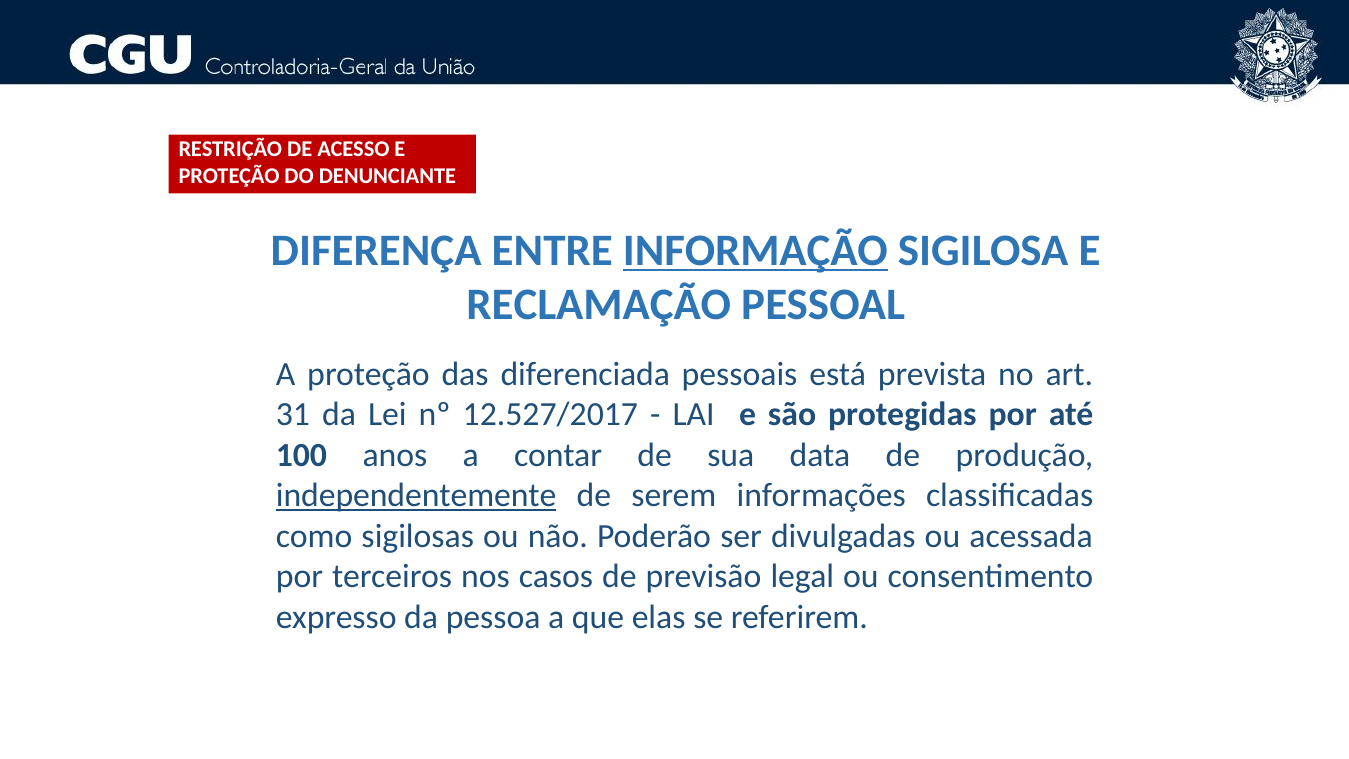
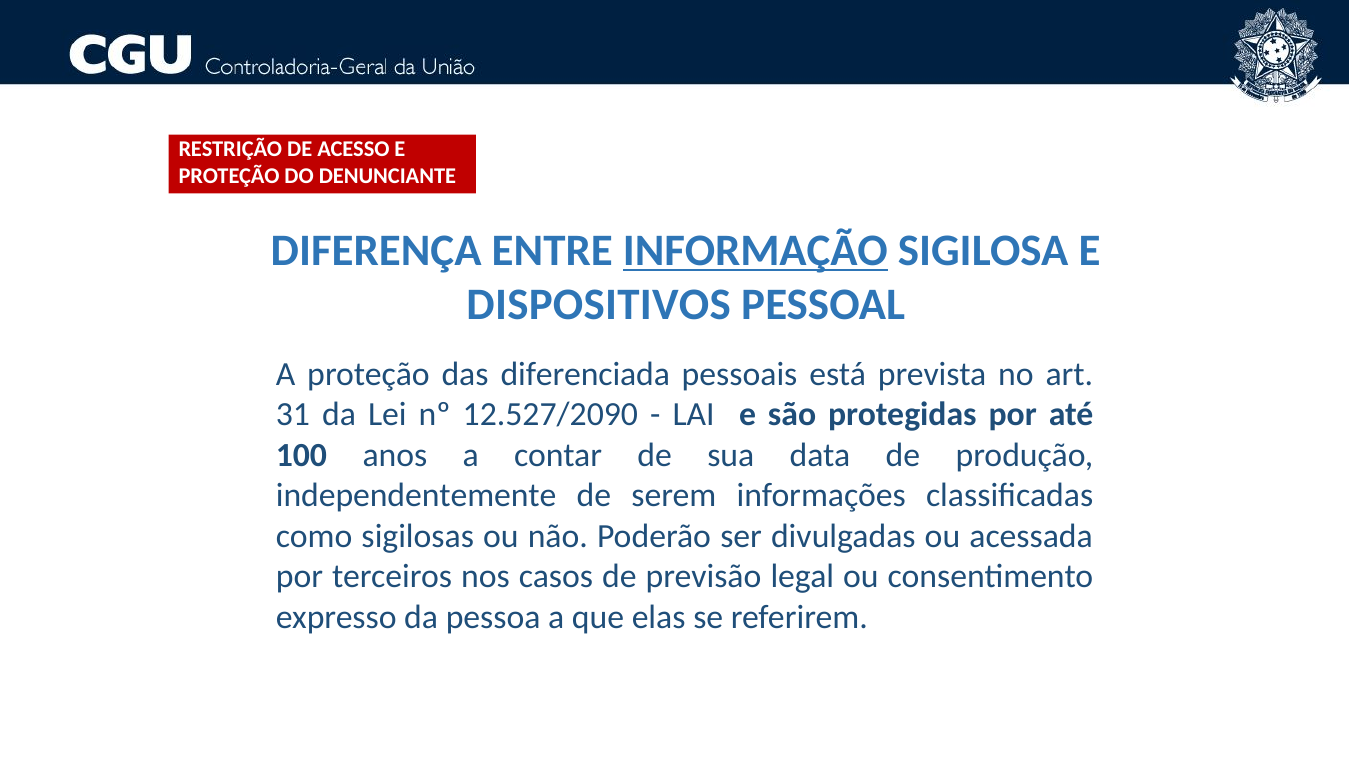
RECLAMAÇÃO: RECLAMAÇÃO -> DISPOSITIVOS
12.527/2017: 12.527/2017 -> 12.527/2090
independentemente underline: present -> none
